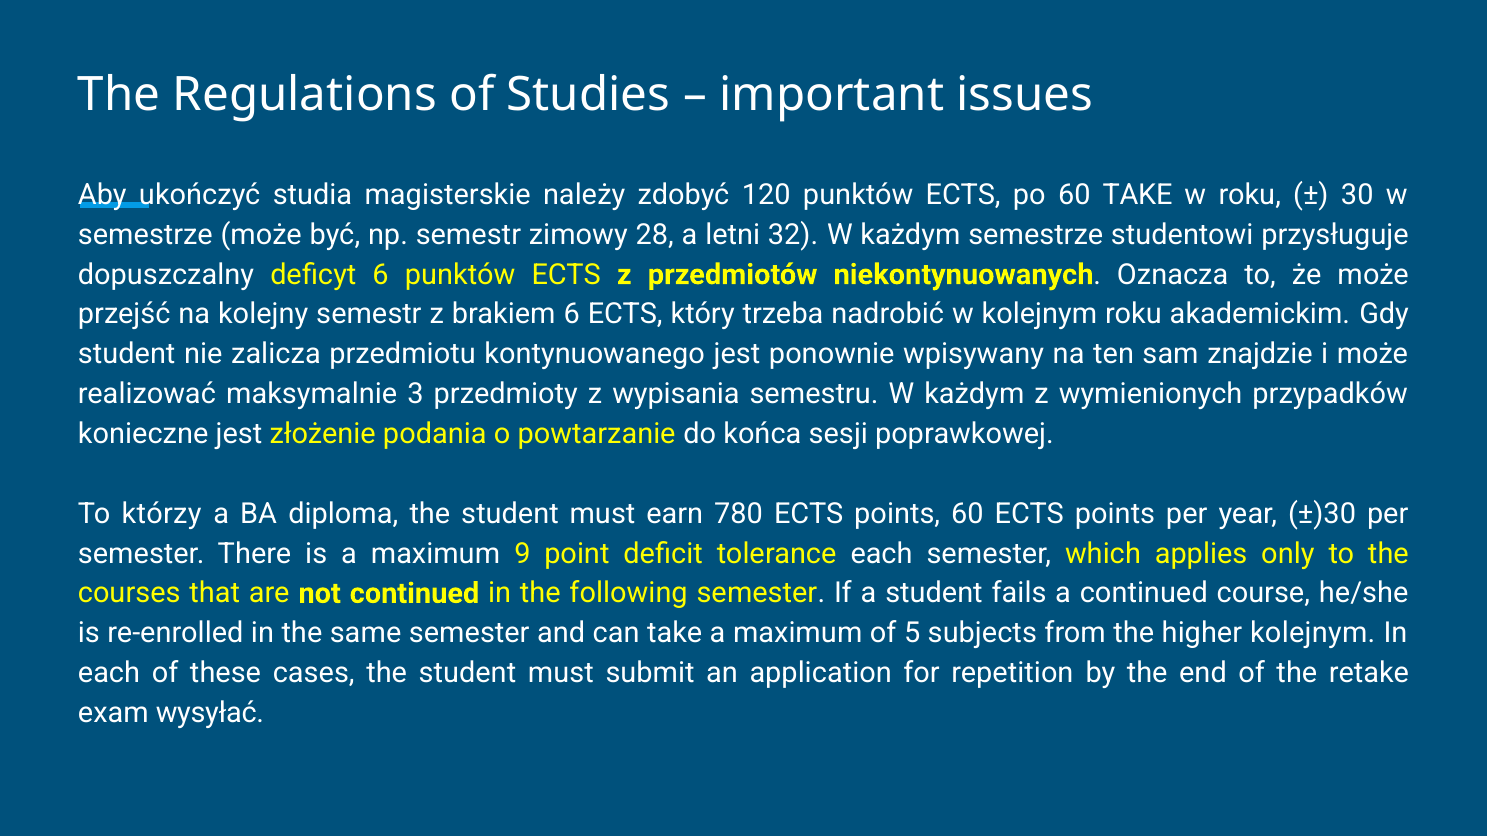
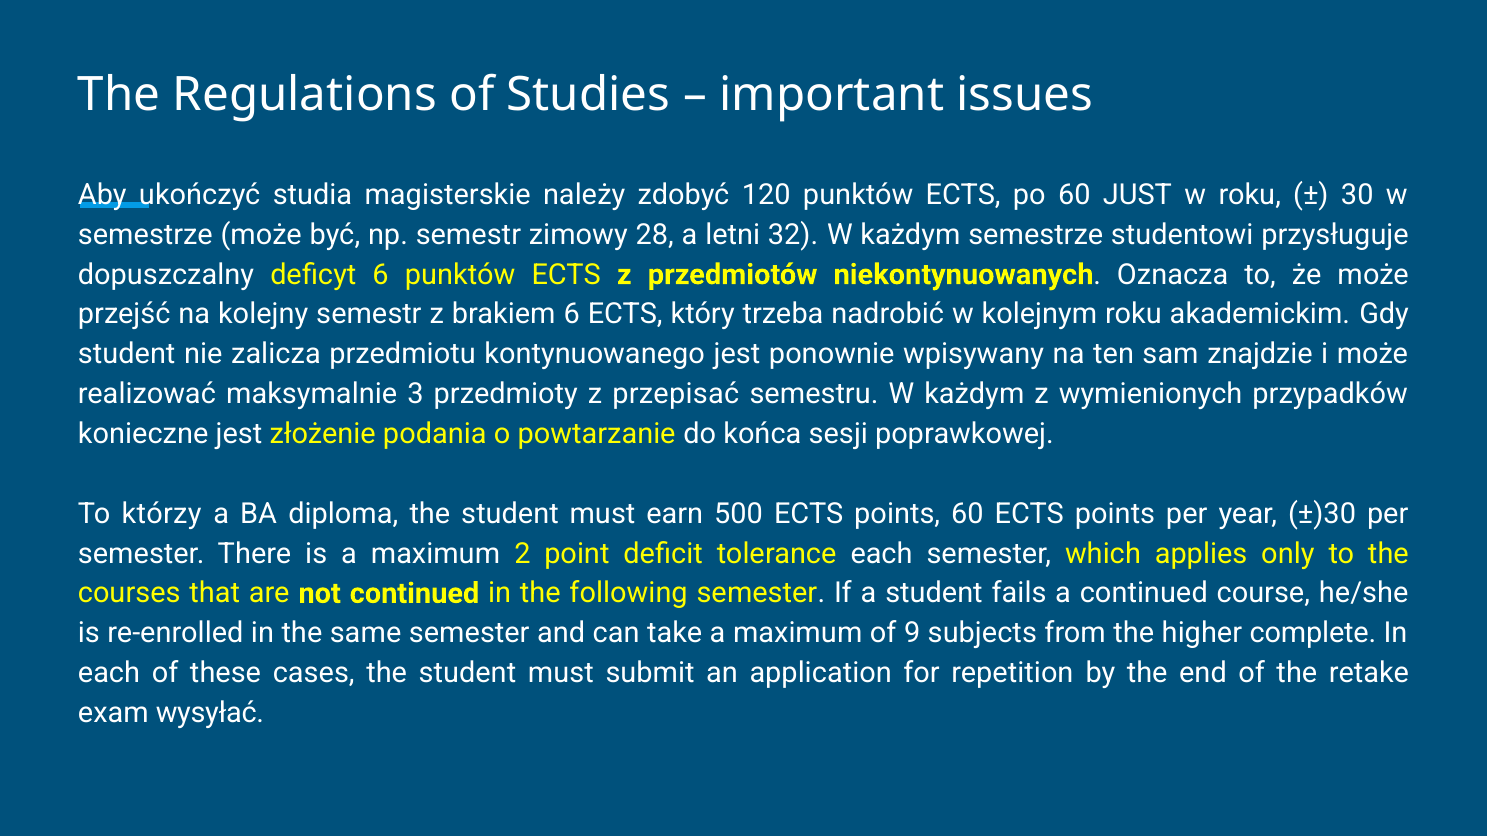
60 TAKE: TAKE -> JUST
wypisania: wypisania -> przepisać
780: 780 -> 500
9: 9 -> 2
5: 5 -> 9
higher kolejnym: kolejnym -> complete
